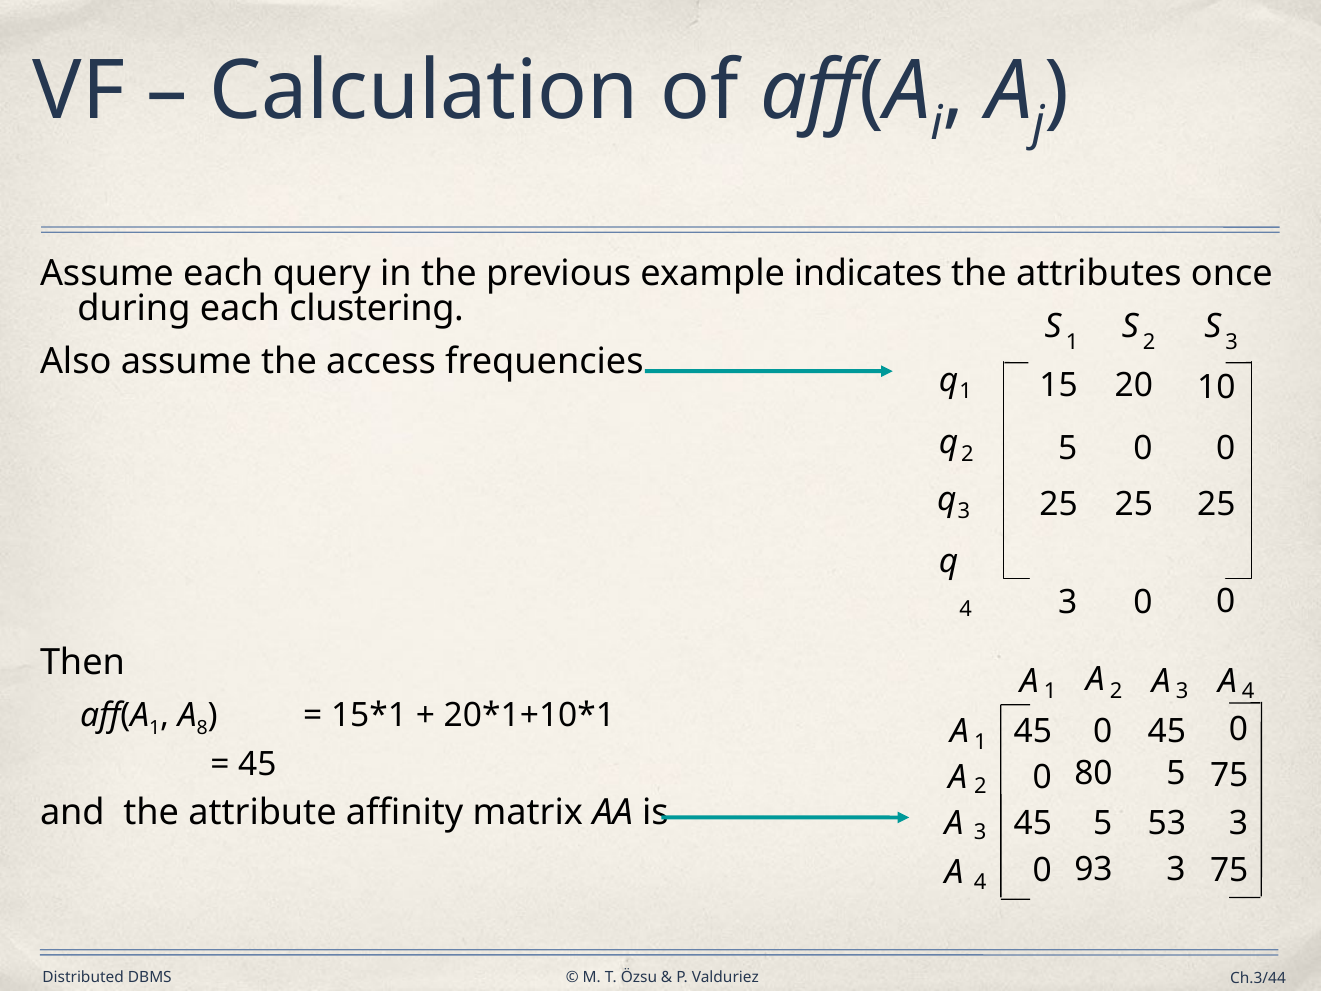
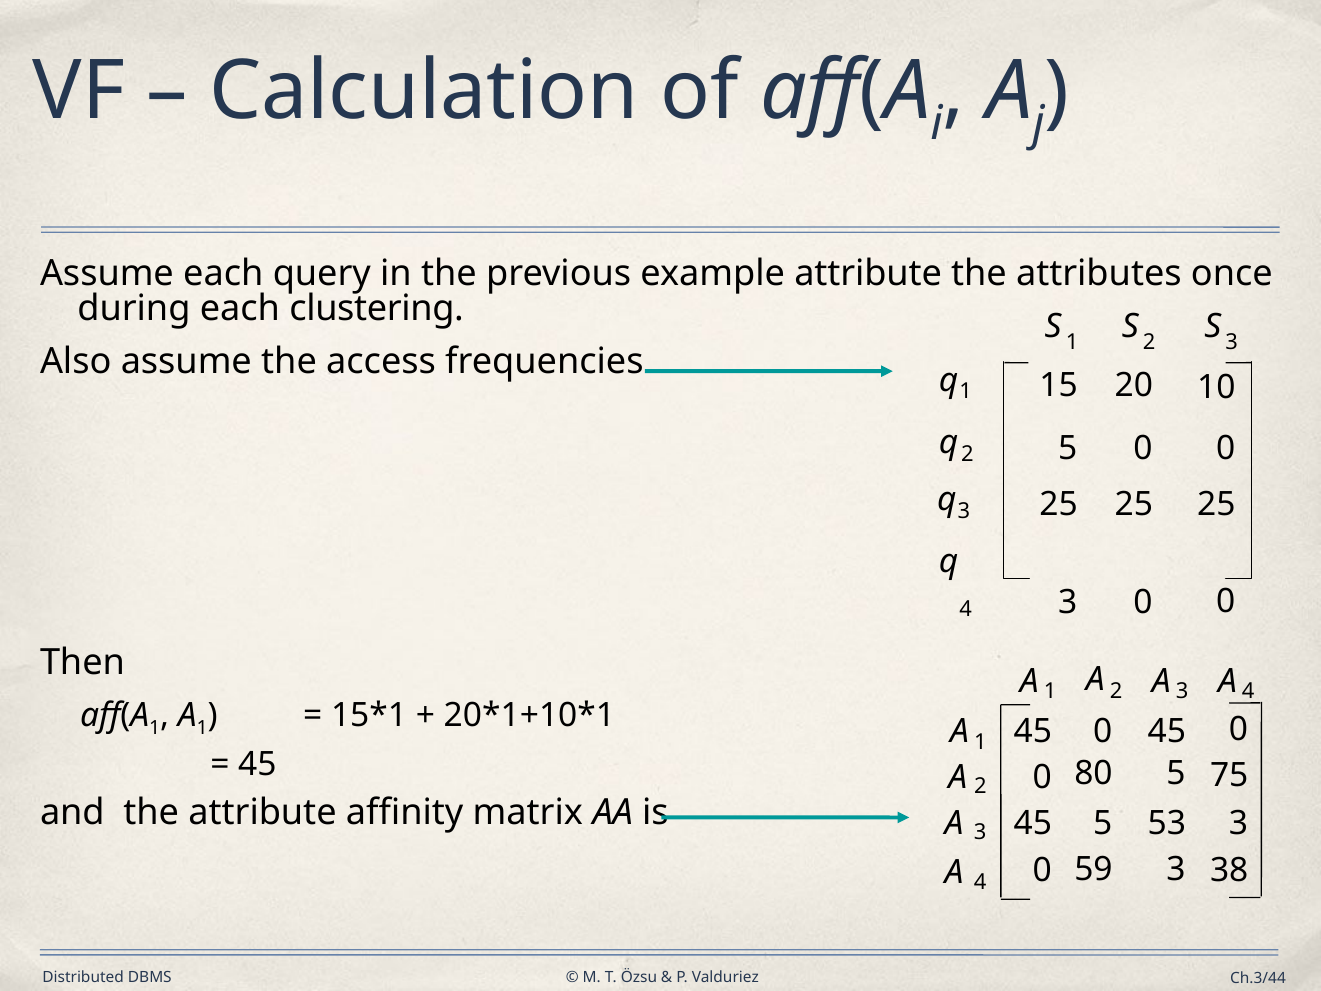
example indicates: indicates -> attribute
8 at (202, 728): 8 -> 1
93: 93 -> 59
3 75: 75 -> 38
